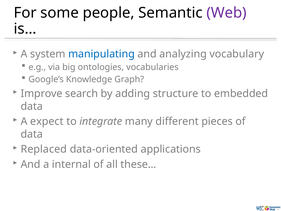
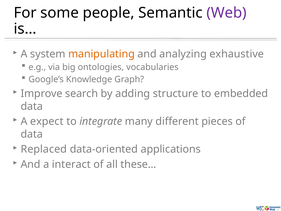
manipulating colour: blue -> orange
vocabulary: vocabulary -> exhaustive
internal: internal -> interact
